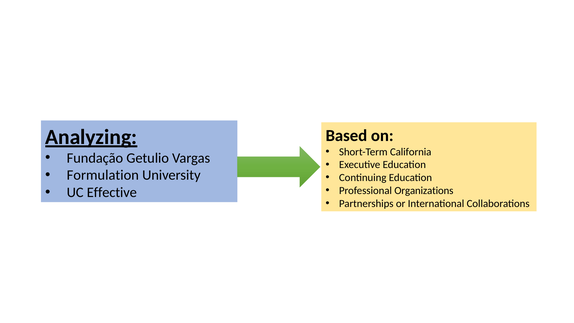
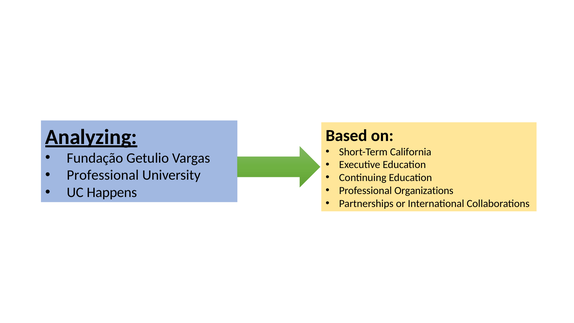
Formulation at (103, 175): Formulation -> Professional
Effective: Effective -> Happens
